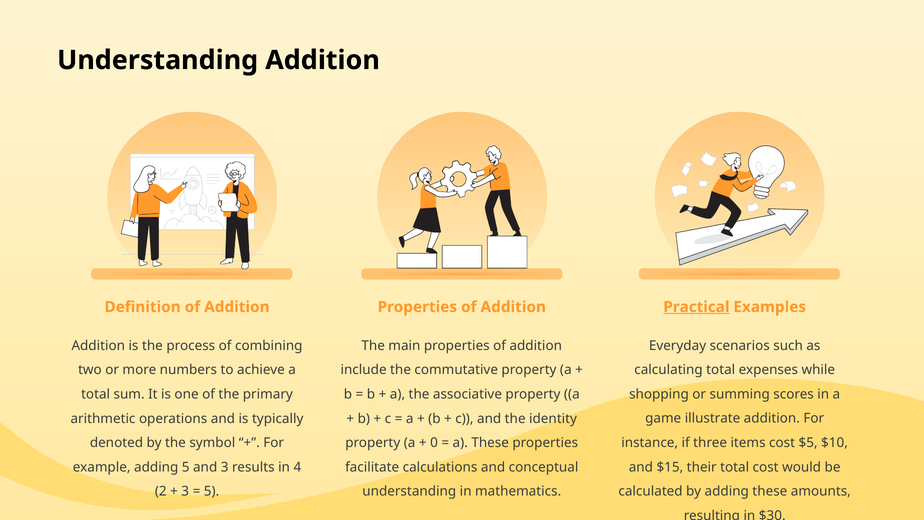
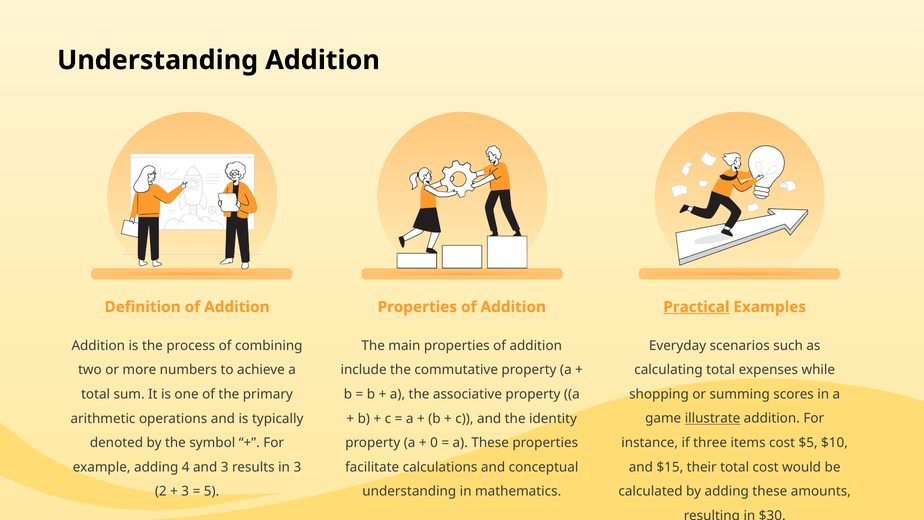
illustrate underline: none -> present
adding 5: 5 -> 4
in 4: 4 -> 3
